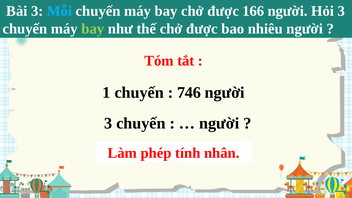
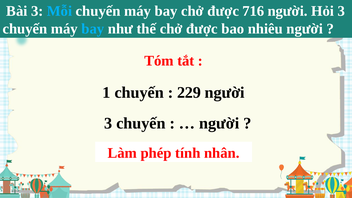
166: 166 -> 716
bay at (93, 29) colour: light green -> light blue
746: 746 -> 229
